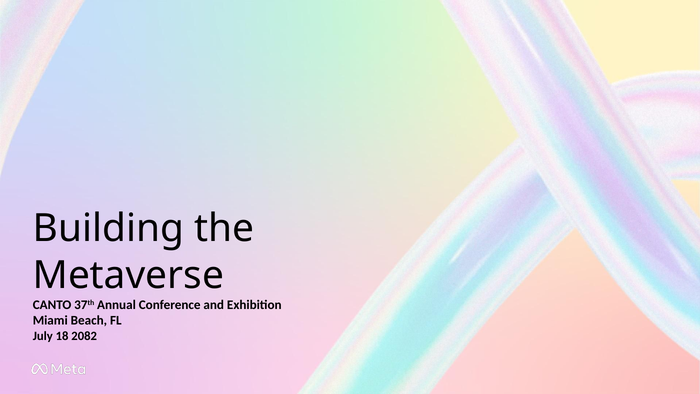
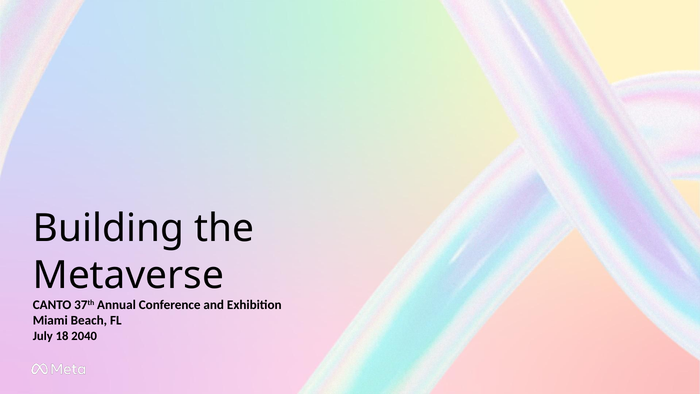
2082: 2082 -> 2040
